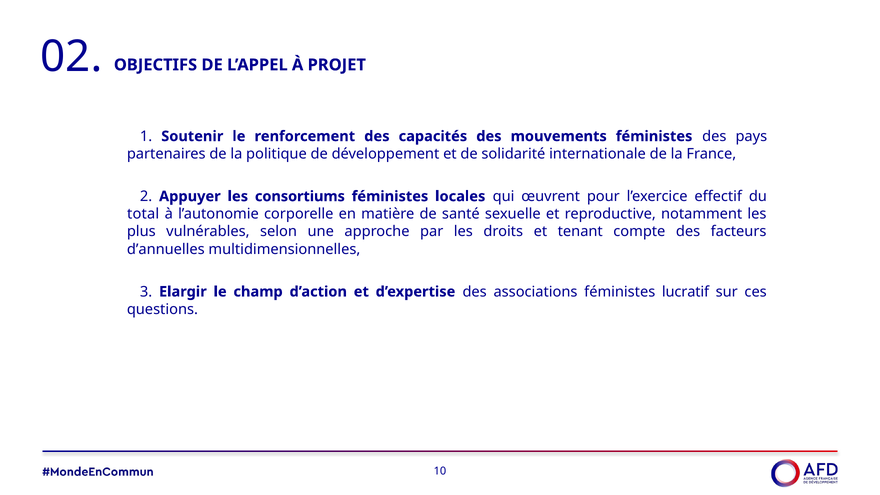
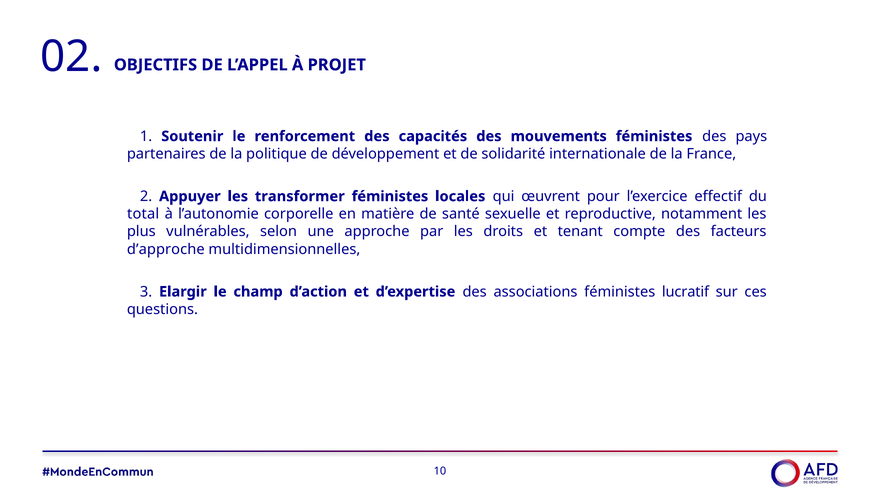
consortiums: consortiums -> transformer
d’annuelles: d’annuelles -> d’approche
